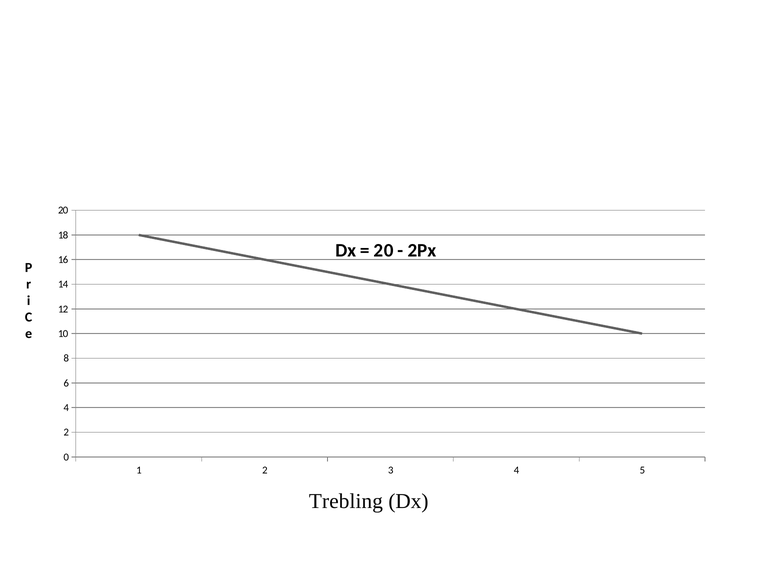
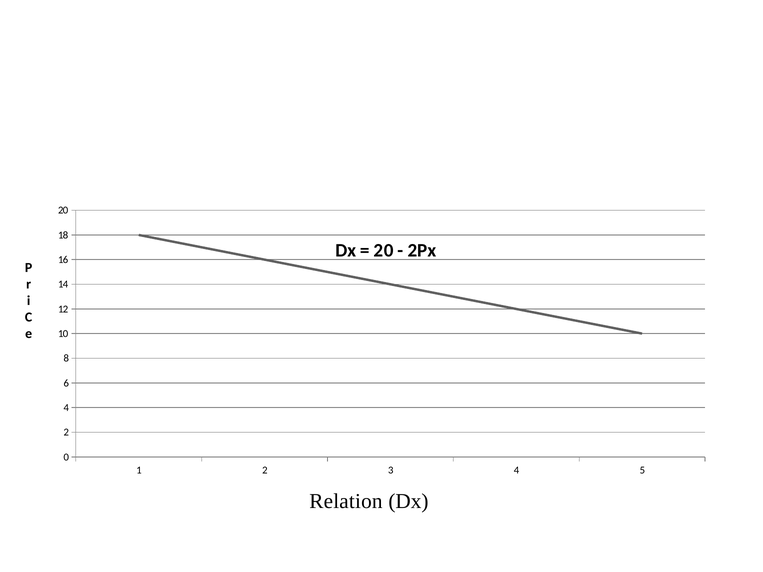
Trebling: Trebling -> Relation
